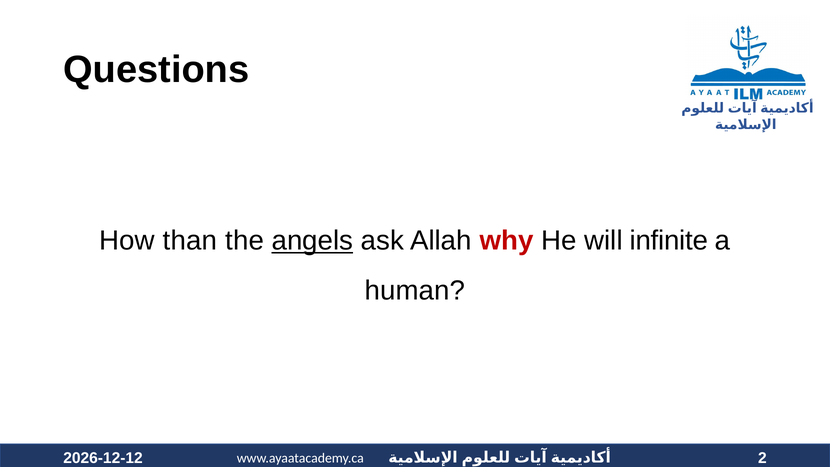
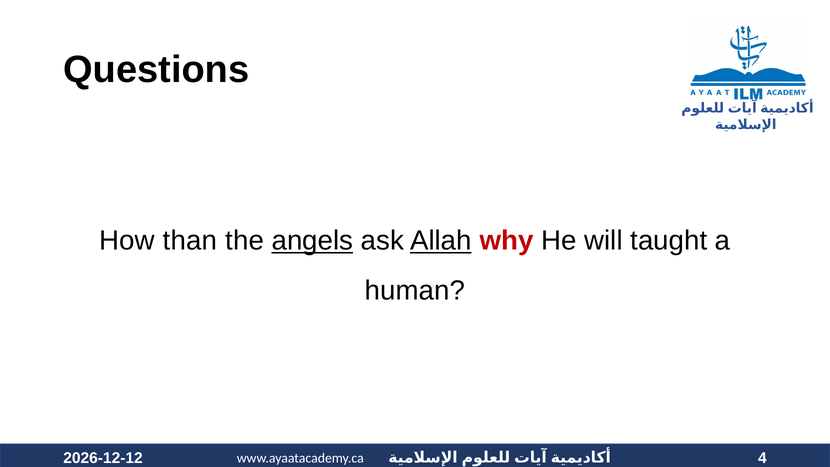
Allah underline: none -> present
infinite: infinite -> taught
2: 2 -> 4
